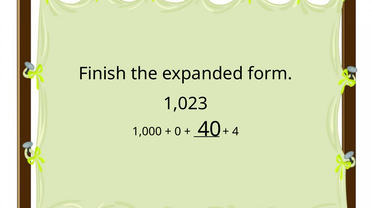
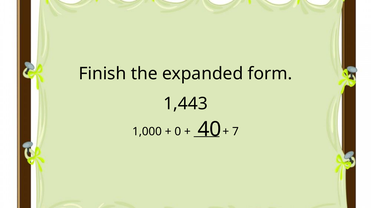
1,023: 1,023 -> 1,443
4: 4 -> 7
